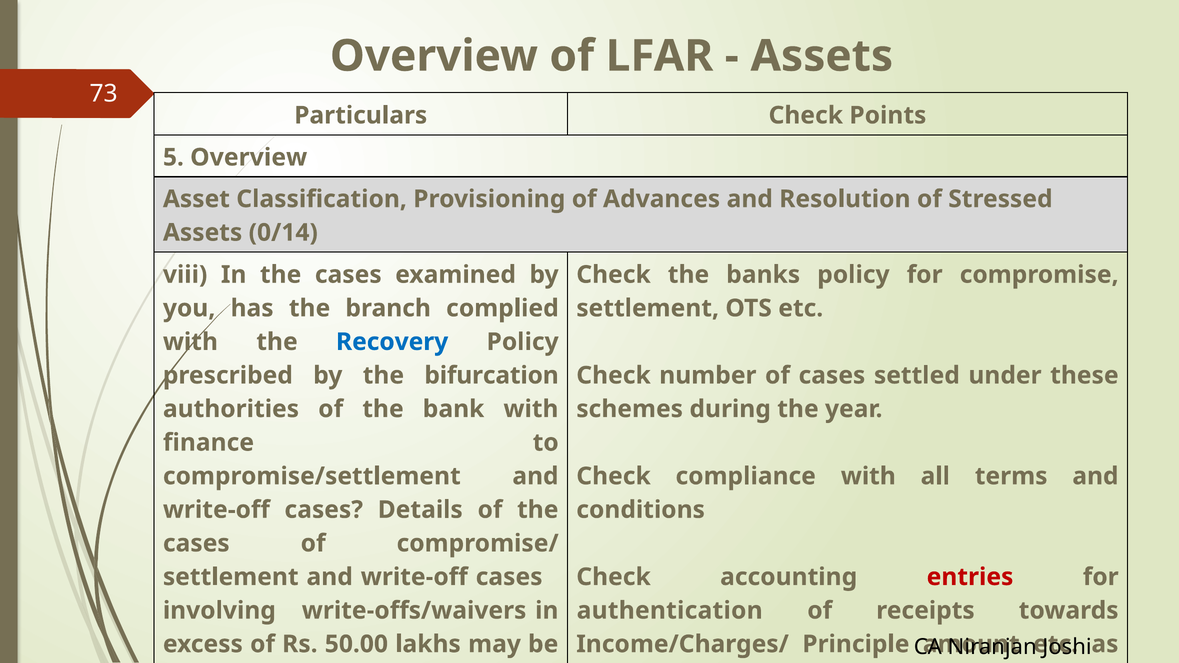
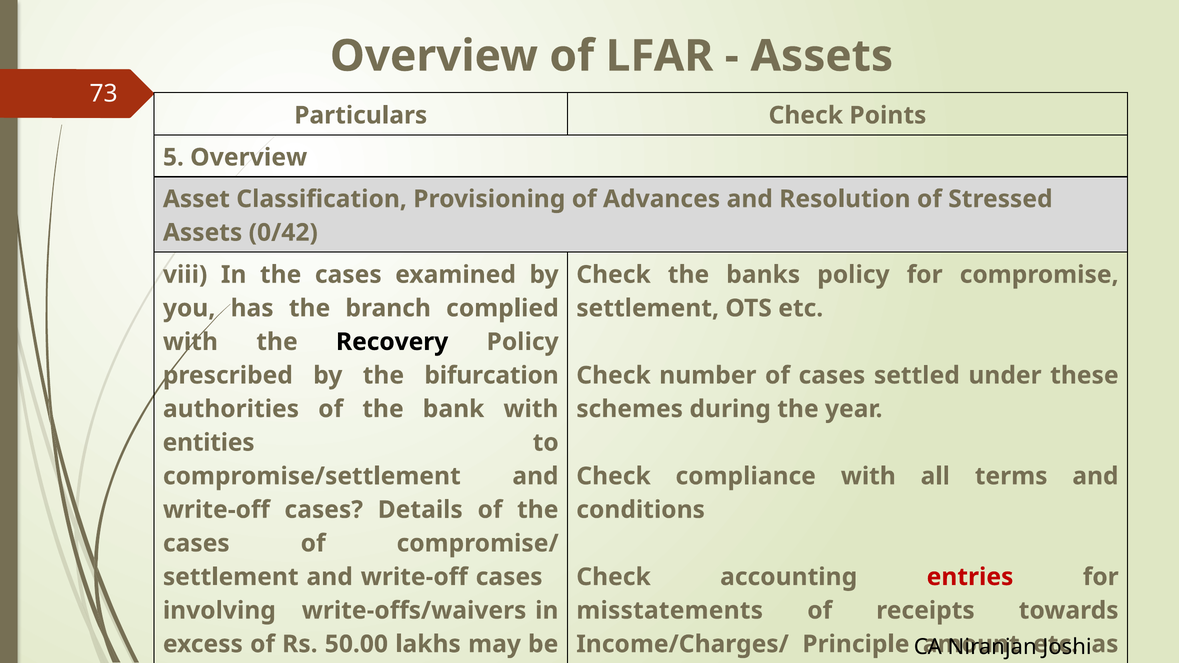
0/14: 0/14 -> 0/42
Recovery colour: blue -> black
finance: finance -> entities
authentication: authentication -> misstatements
